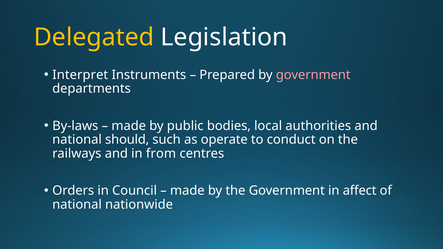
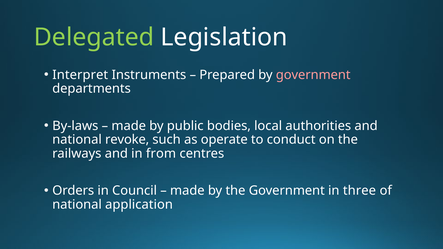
Delegated colour: yellow -> light green
should: should -> revoke
affect: affect -> three
nationwide: nationwide -> application
